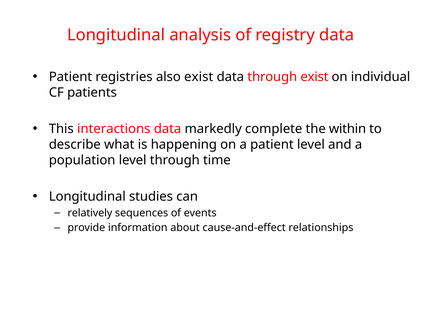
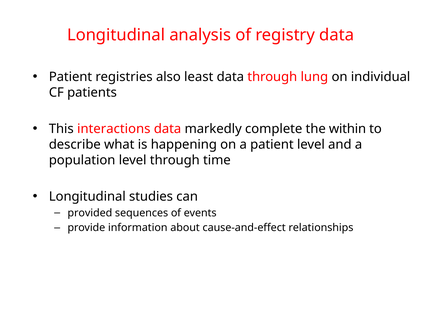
also exist: exist -> least
through exist: exist -> lung
relatively: relatively -> provided
